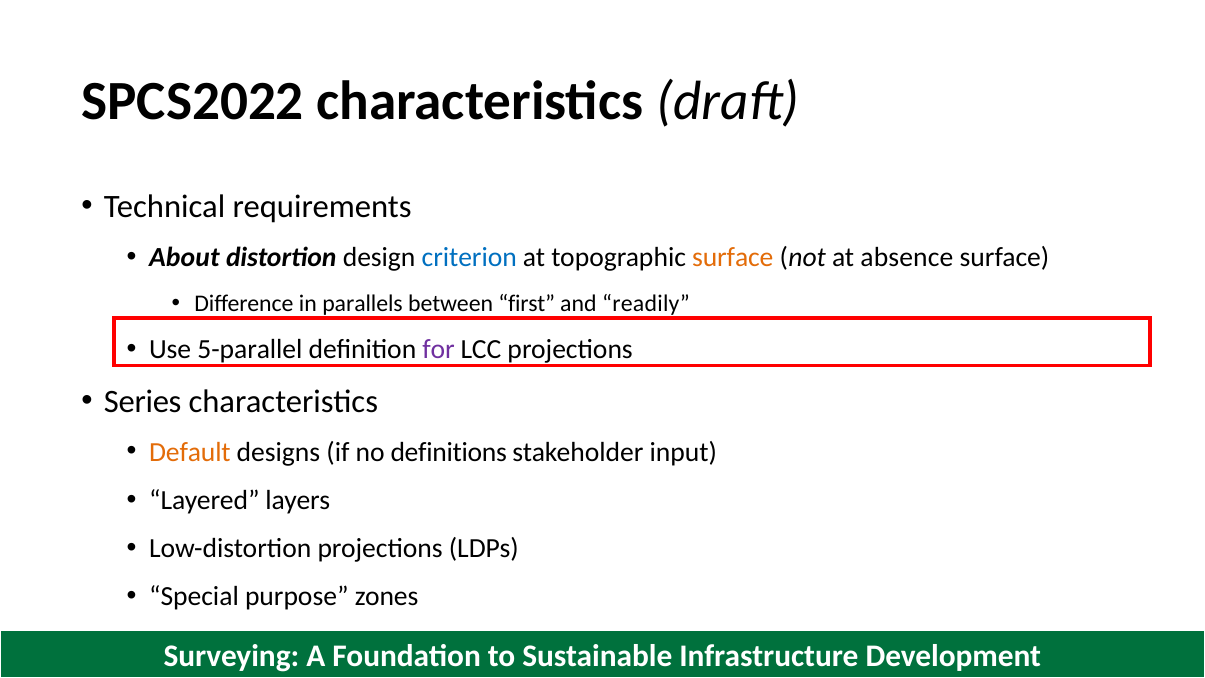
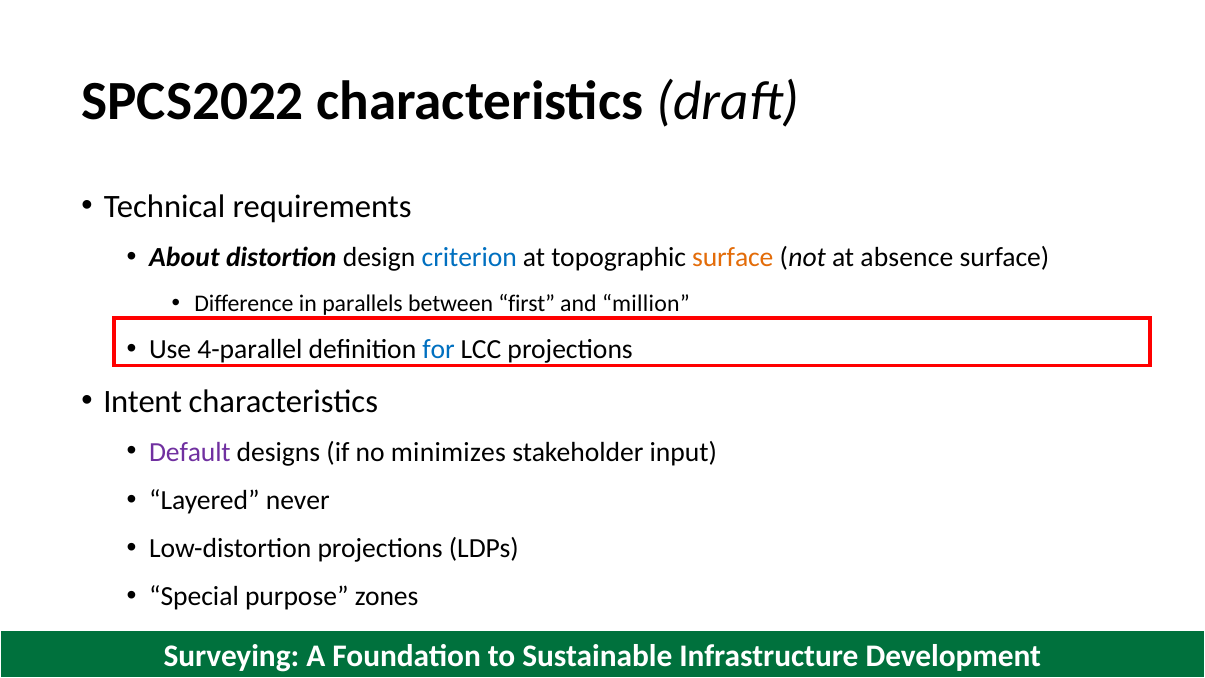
readily: readily -> million
5-parallel: 5-parallel -> 4-parallel
for colour: purple -> blue
Series: Series -> Intent
Default colour: orange -> purple
definitions: definitions -> minimizes
layers: layers -> never
